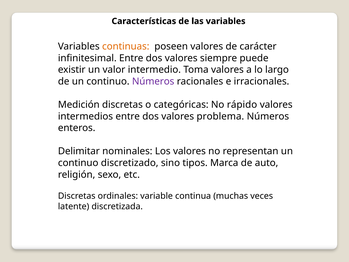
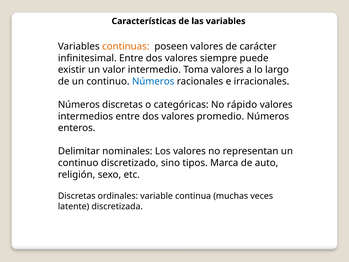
Números at (153, 81) colour: purple -> blue
Medición at (79, 105): Medición -> Números
problema: problema -> promedio
